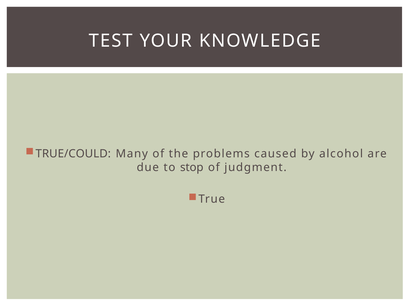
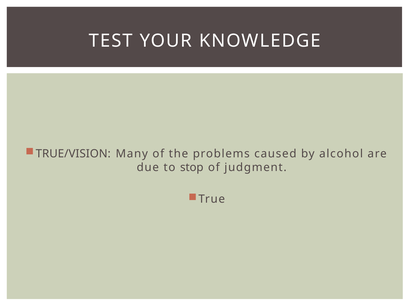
TRUE/COULD: TRUE/COULD -> TRUE/VISION
